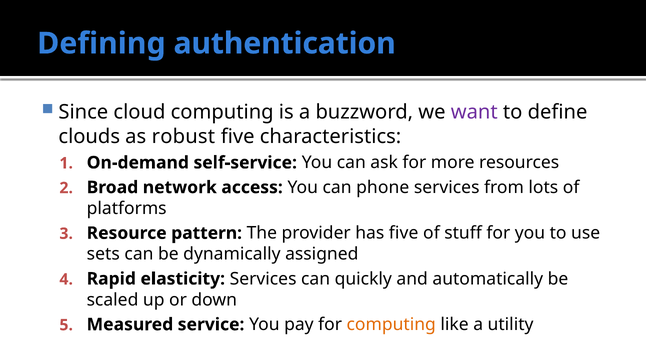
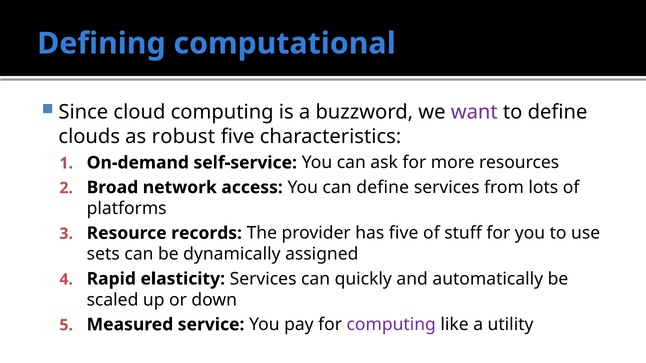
authentication: authentication -> computational
can phone: phone -> define
pattern: pattern -> records
computing at (391, 325) colour: orange -> purple
